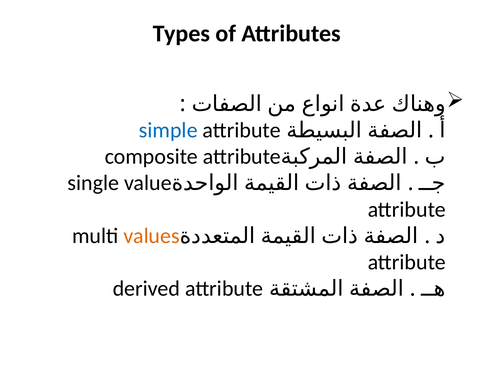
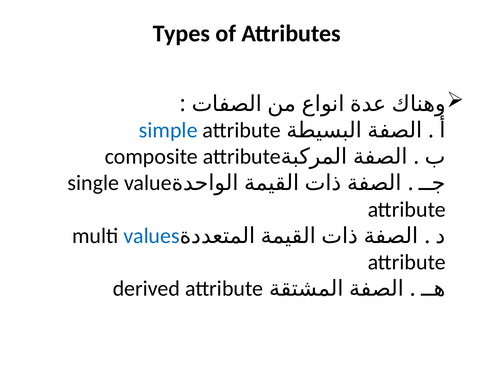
values colour: orange -> blue
